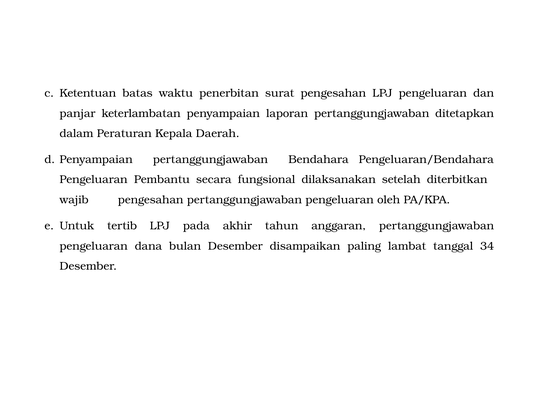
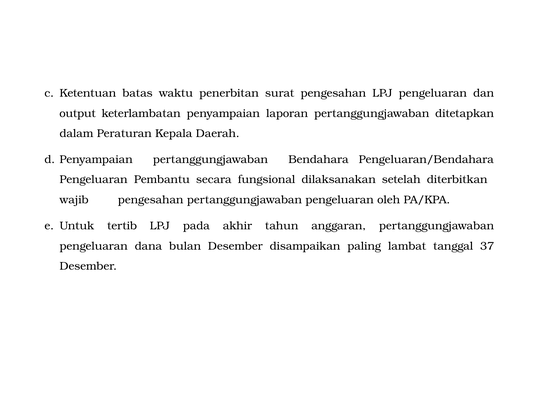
panjar: panjar -> output
34: 34 -> 37
